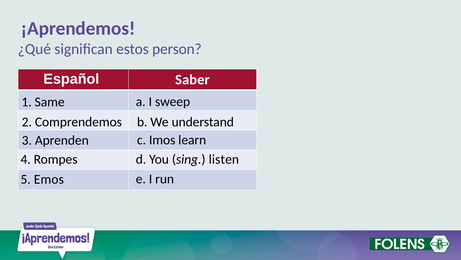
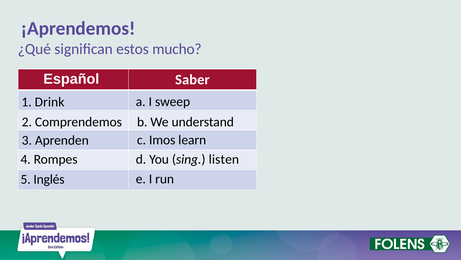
person: person -> mucho
Same: Same -> Drink
Emos: Emos -> Inglés
